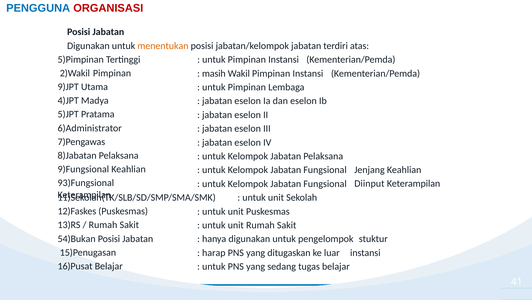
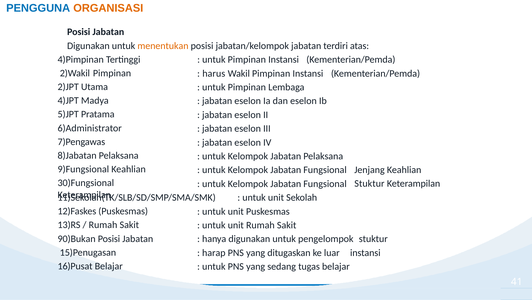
ORGANISASI colour: red -> orange
5)Pimpinan: 5)Pimpinan -> 4)Pimpinan
masih: masih -> harus
9)JPT: 9)JPT -> 2)JPT
93)Fungsional: 93)Fungsional -> 30)Fungsional
Diinput at (369, 183): Diinput -> Stuktur
54)Bukan: 54)Bukan -> 90)Bukan
